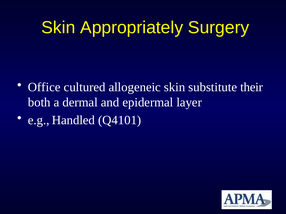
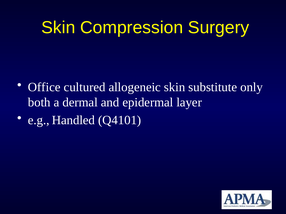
Appropriately: Appropriately -> Compression
their: their -> only
